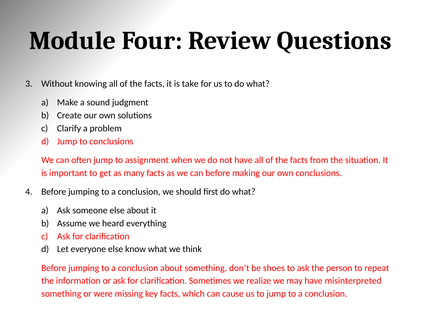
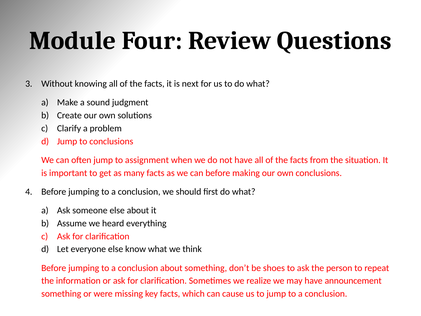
take: take -> next
misinterpreted: misinterpreted -> announcement
